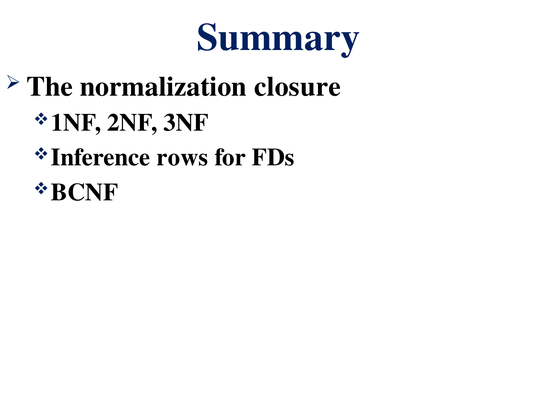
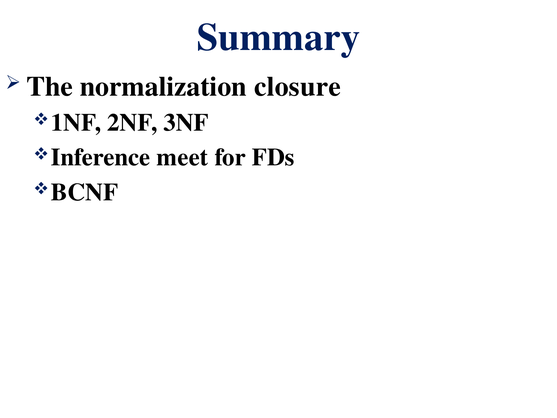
rows: rows -> meet
